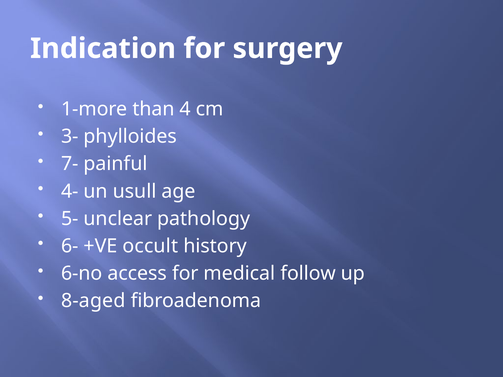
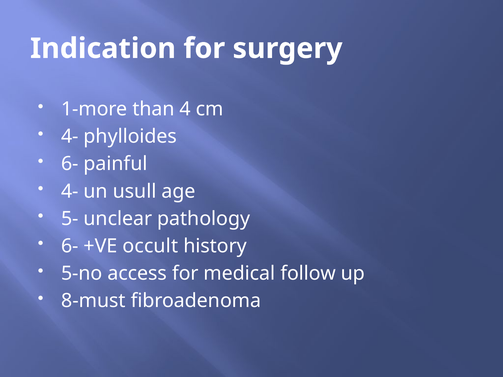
3- at (70, 137): 3- -> 4-
7- at (70, 164): 7- -> 6-
6-no: 6-no -> 5-no
8-aged: 8-aged -> 8-must
